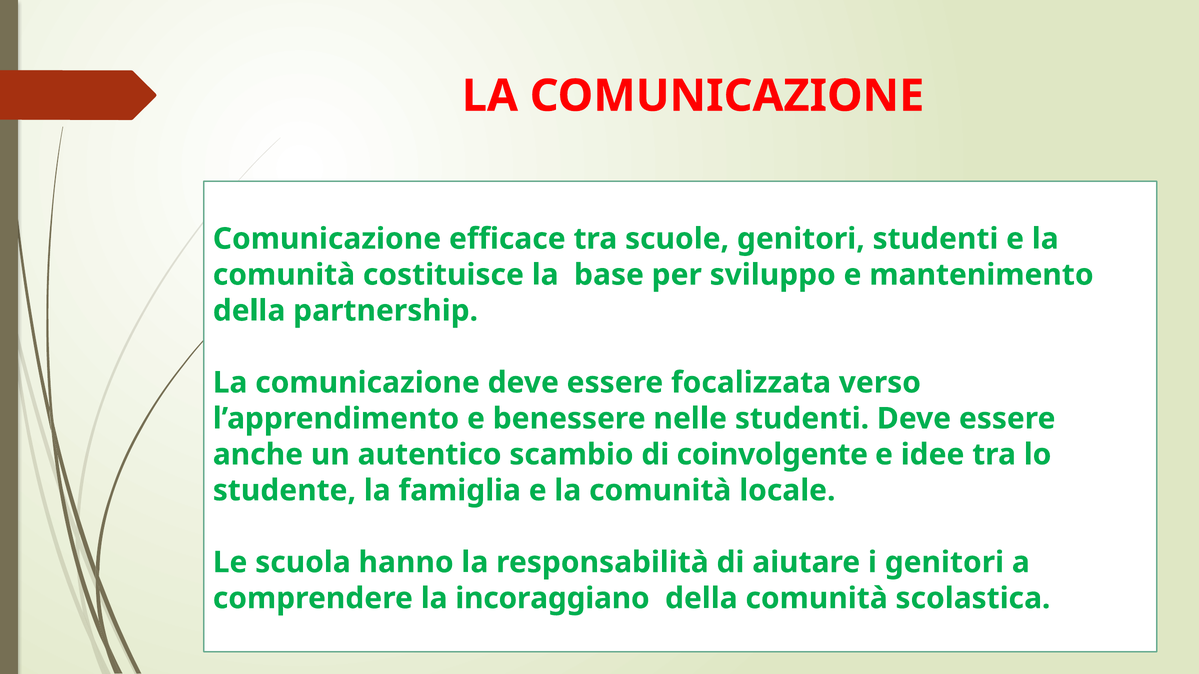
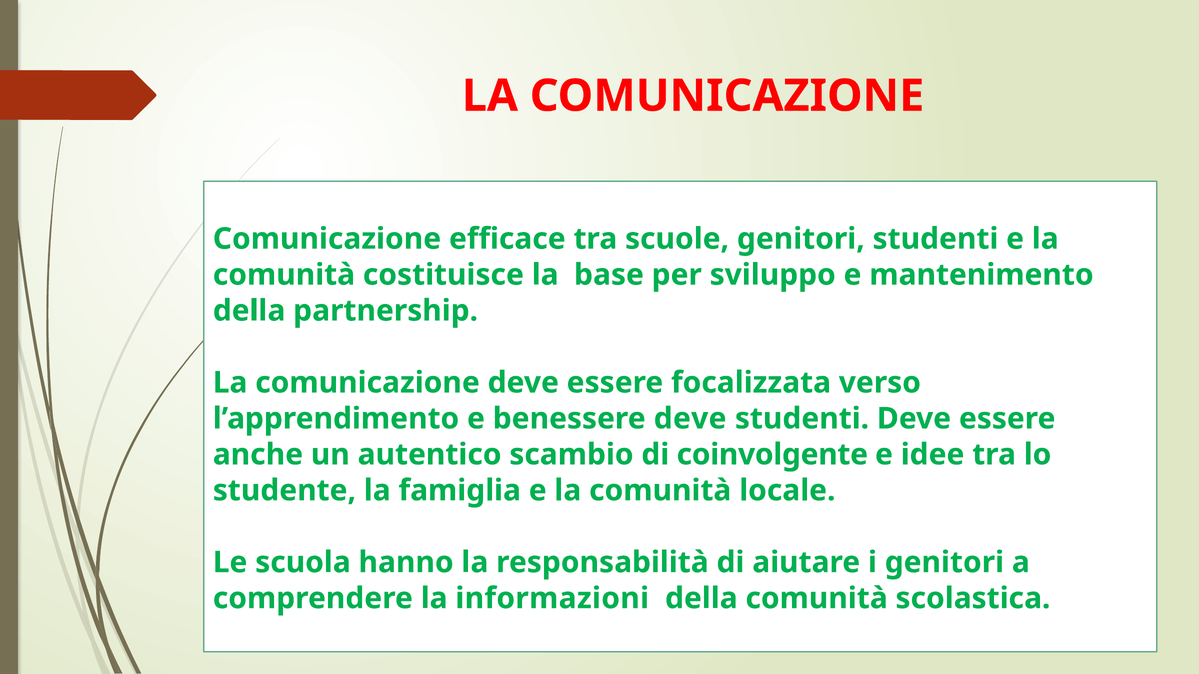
benessere nelle: nelle -> deve
incoraggiano: incoraggiano -> informazioni
